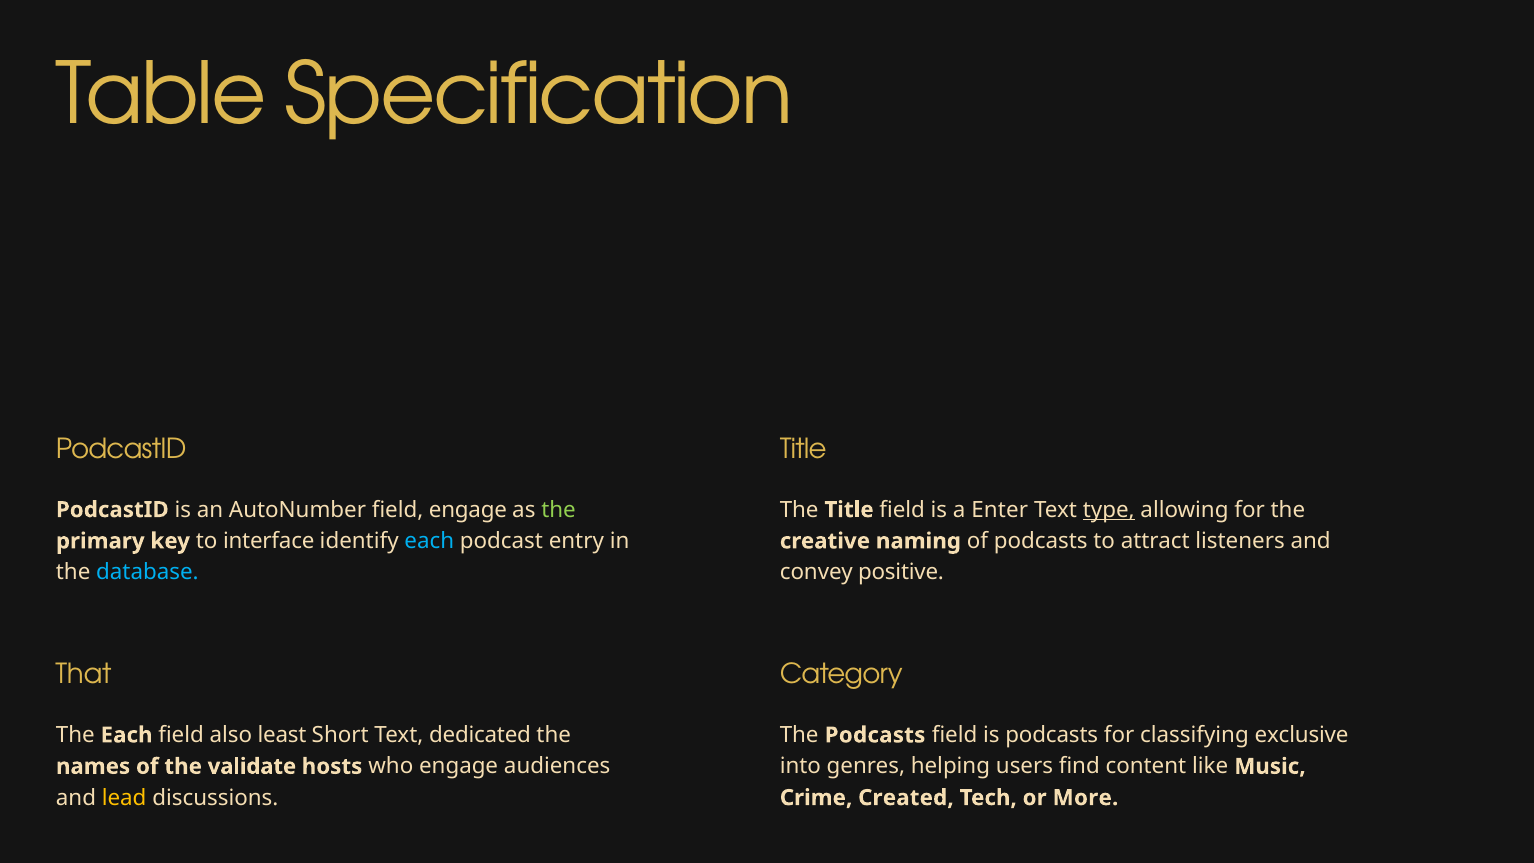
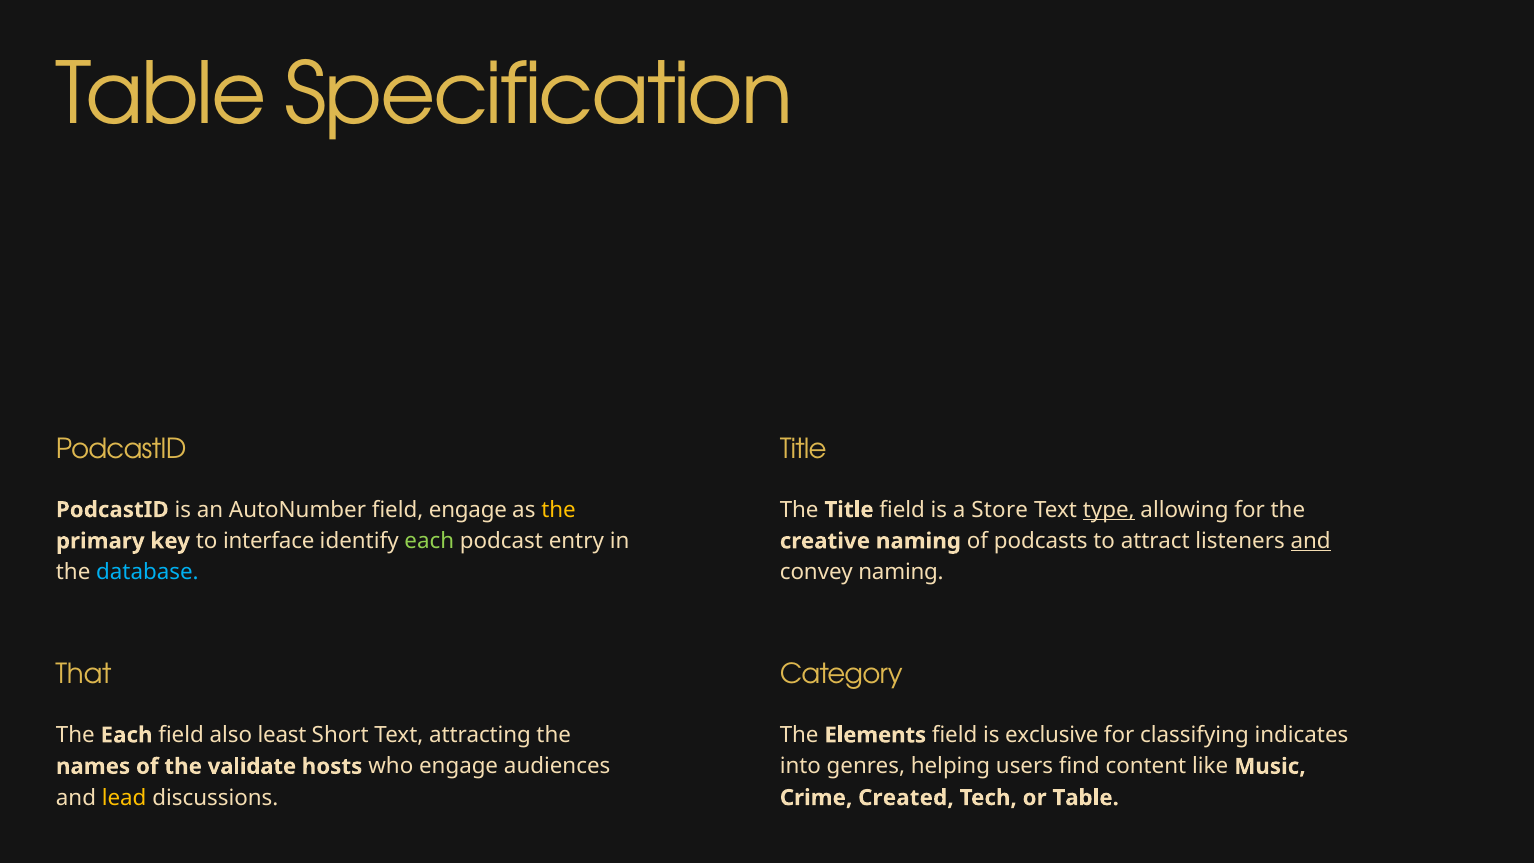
Enter: Enter -> Store
the at (559, 510) colour: light green -> yellow
each at (429, 541) colour: light blue -> light green
and at (1311, 541) underline: none -> present
convey positive: positive -> naming
dedicated: dedicated -> attracting
The Podcasts: Podcasts -> Elements
is podcasts: podcasts -> exclusive
exclusive: exclusive -> indicates
or More: More -> Table
